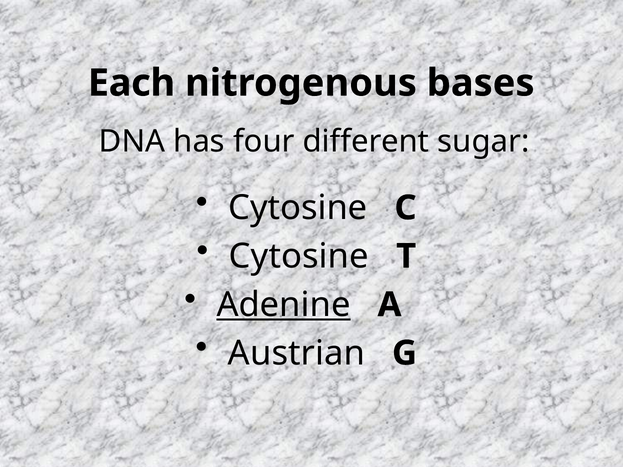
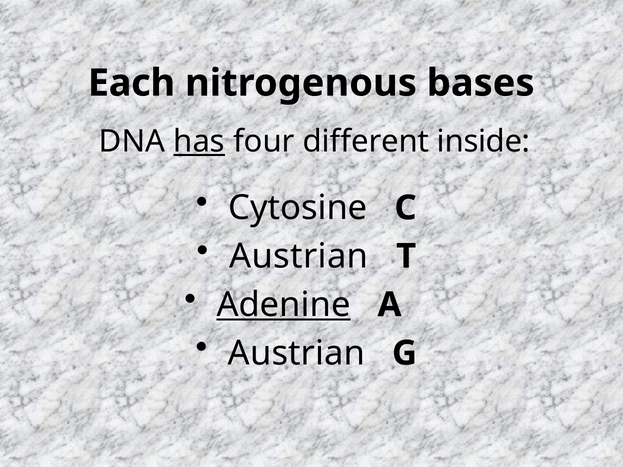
has underline: none -> present
sugar: sugar -> inside
Cytosine at (299, 256): Cytosine -> Austrian
